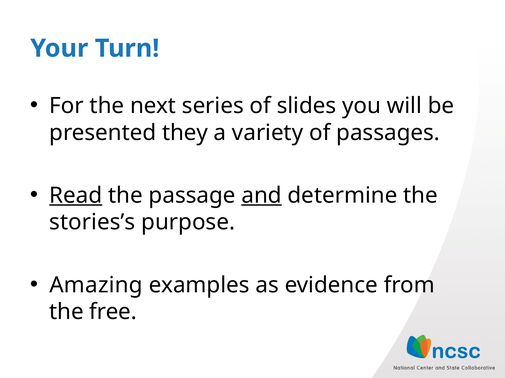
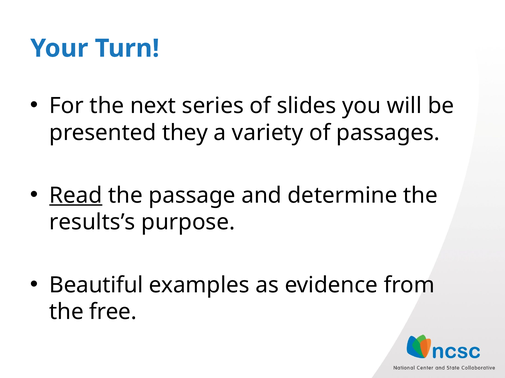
and underline: present -> none
stories’s: stories’s -> results’s
Amazing: Amazing -> Beautiful
